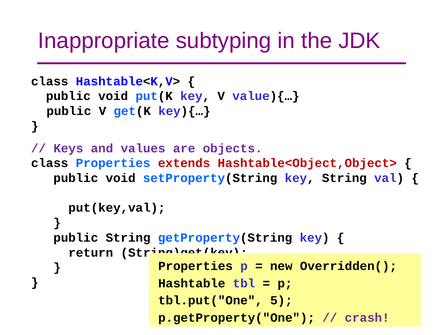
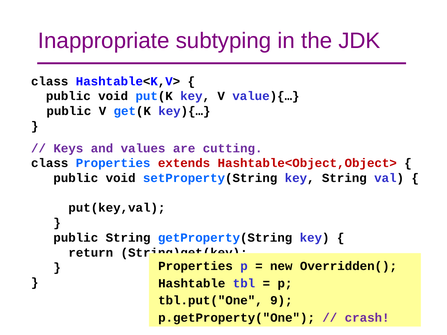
objects: objects -> cutting
5: 5 -> 9
